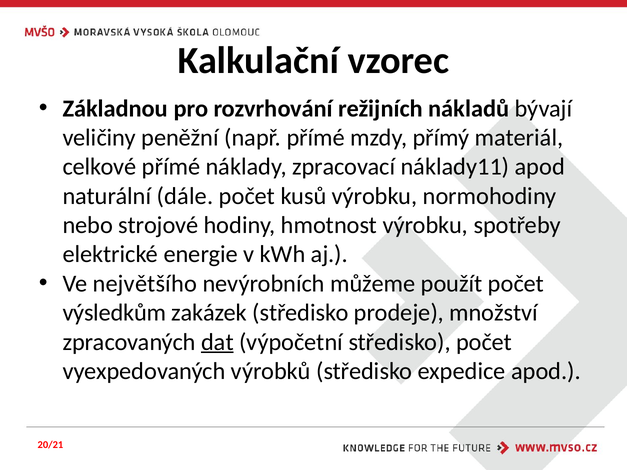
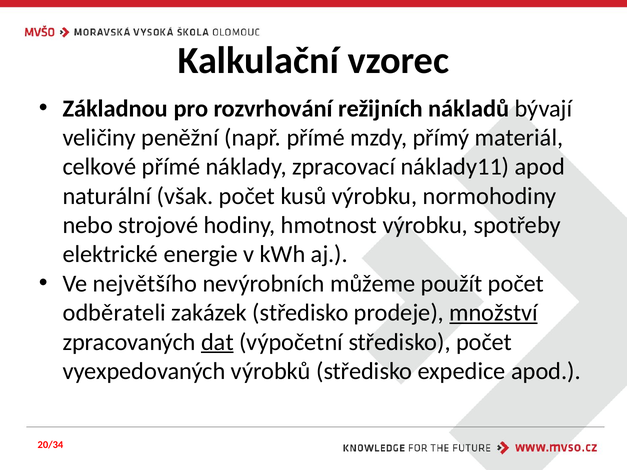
dále: dále -> však
výsledkům: výsledkům -> odběrateli
množství underline: none -> present
20/21: 20/21 -> 20/34
